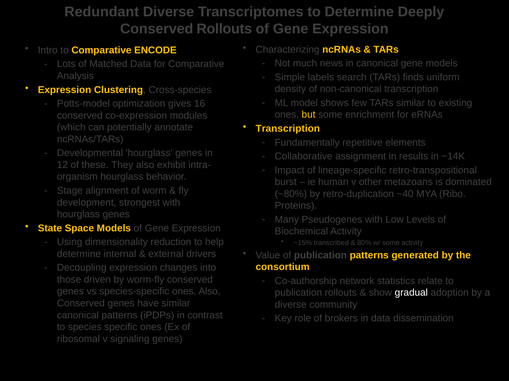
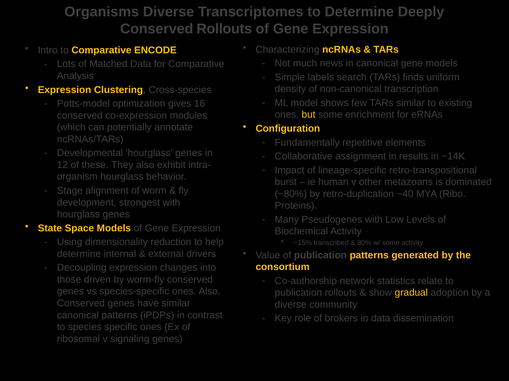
Redundant: Redundant -> Organisms
Transcription at (288, 129): Transcription -> Configuration
gradual colour: white -> yellow
